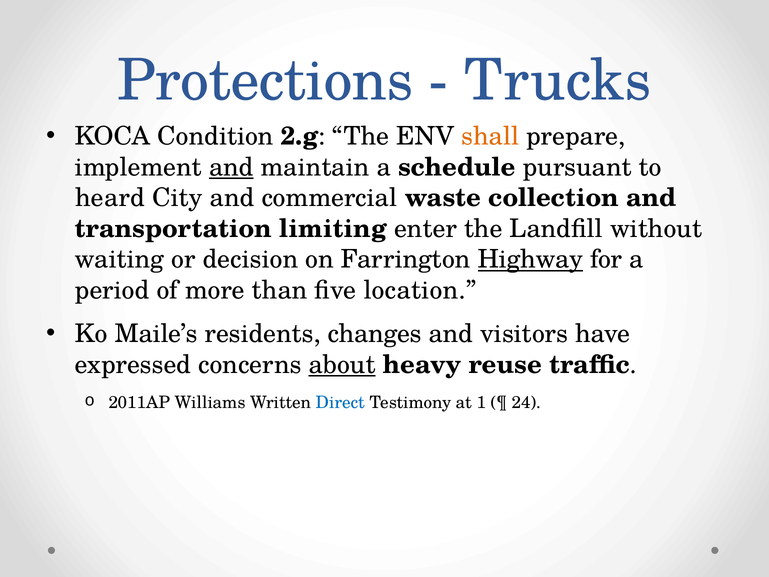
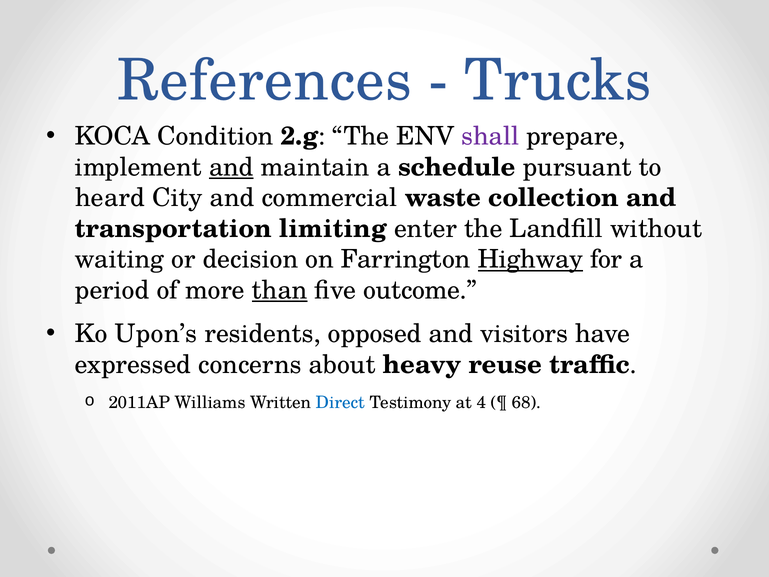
Protections: Protections -> References
shall colour: orange -> purple
than underline: none -> present
location: location -> outcome
Maile’s: Maile’s -> Upon’s
changes: changes -> opposed
about underline: present -> none
1: 1 -> 4
24: 24 -> 68
